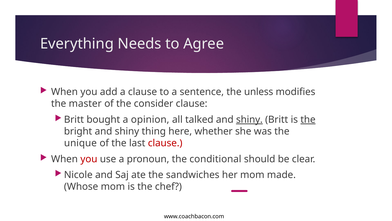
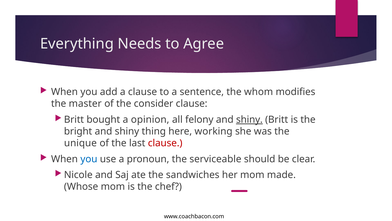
unless: unless -> whom
talked: talked -> felony
the at (308, 119) underline: present -> none
whether: whether -> working
you at (89, 159) colour: red -> blue
conditional: conditional -> serviceable
